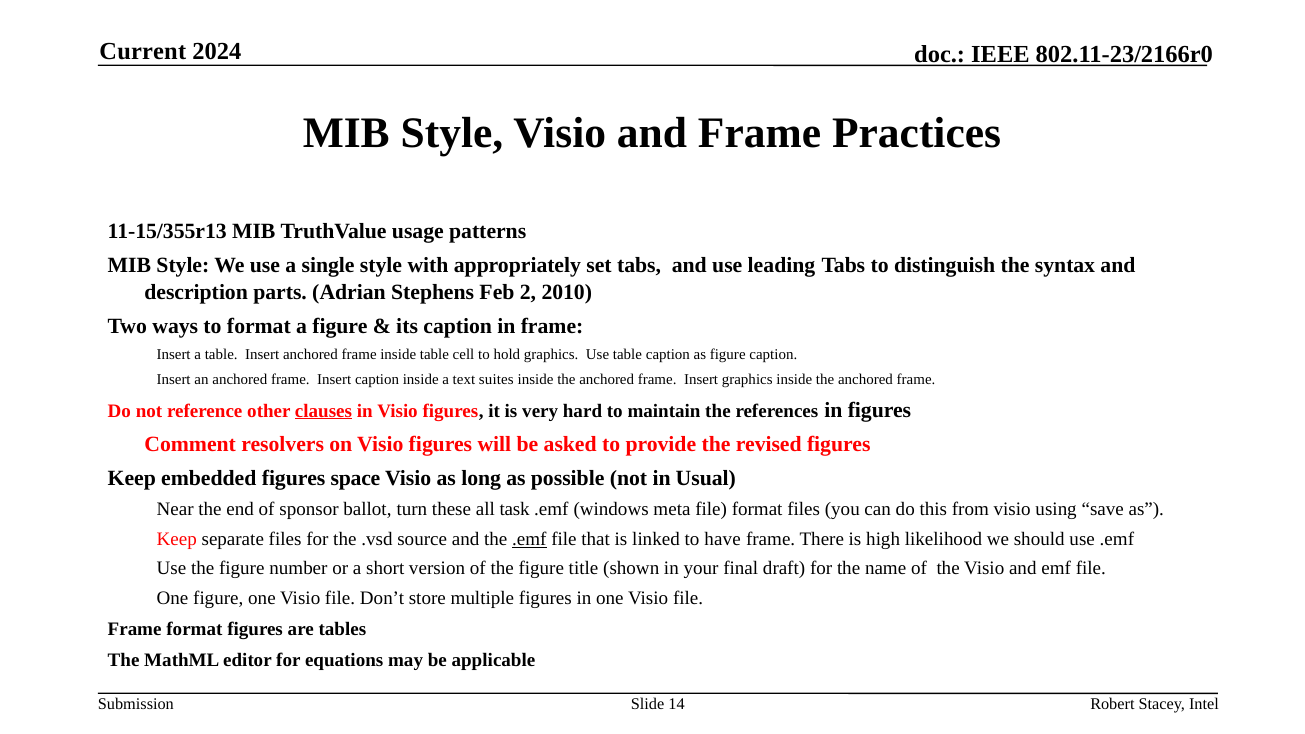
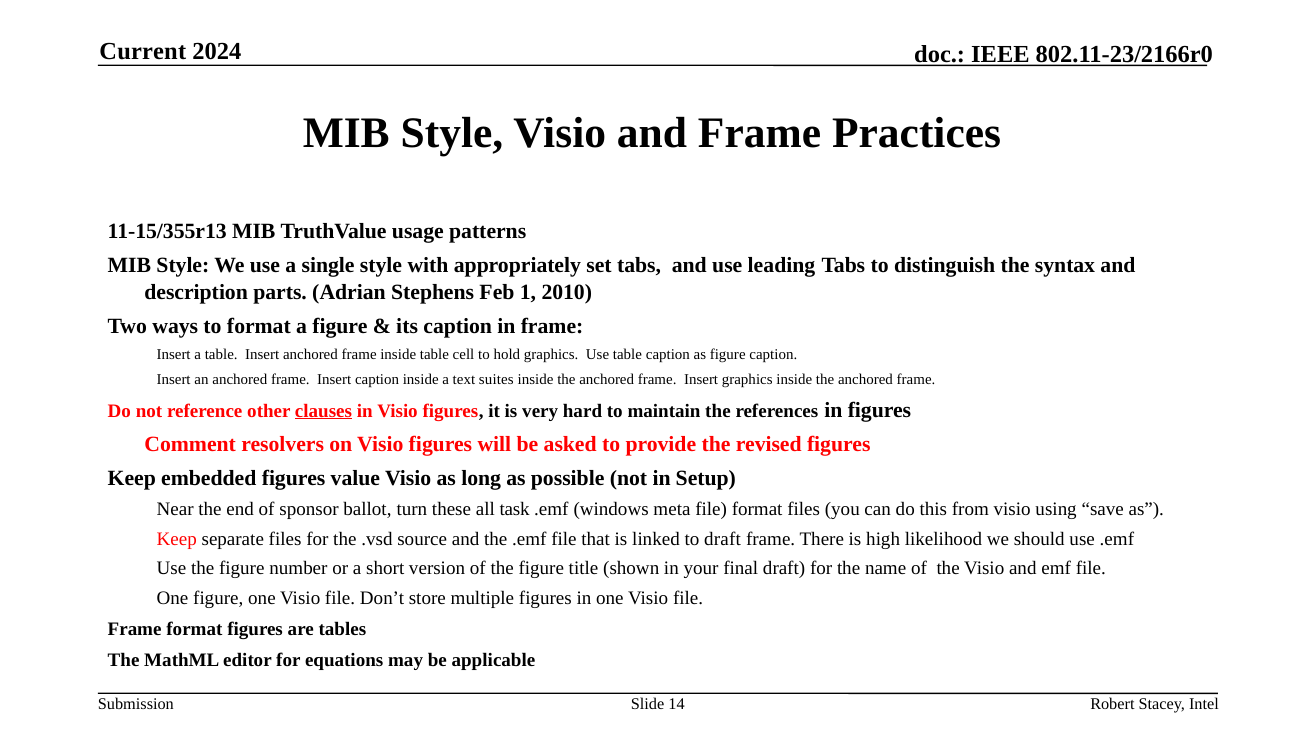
2: 2 -> 1
space: space -> value
Usual: Usual -> Setup
.emf at (529, 539) underline: present -> none
to have: have -> draft
